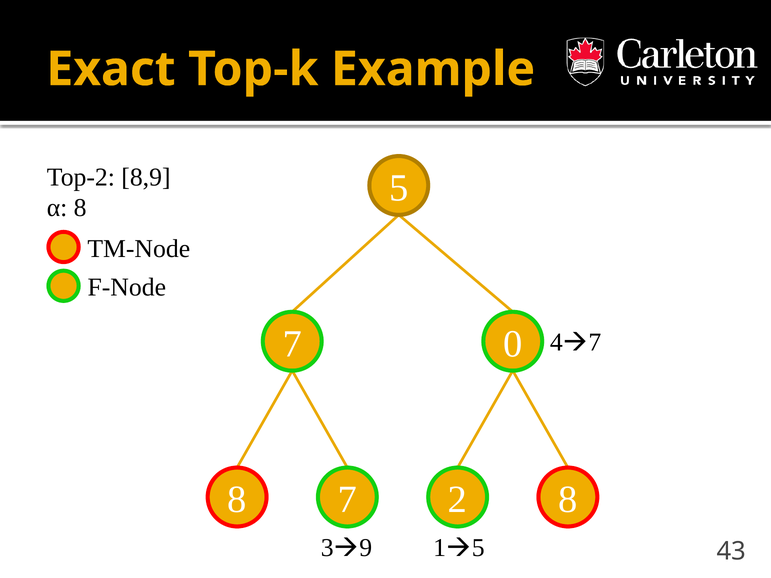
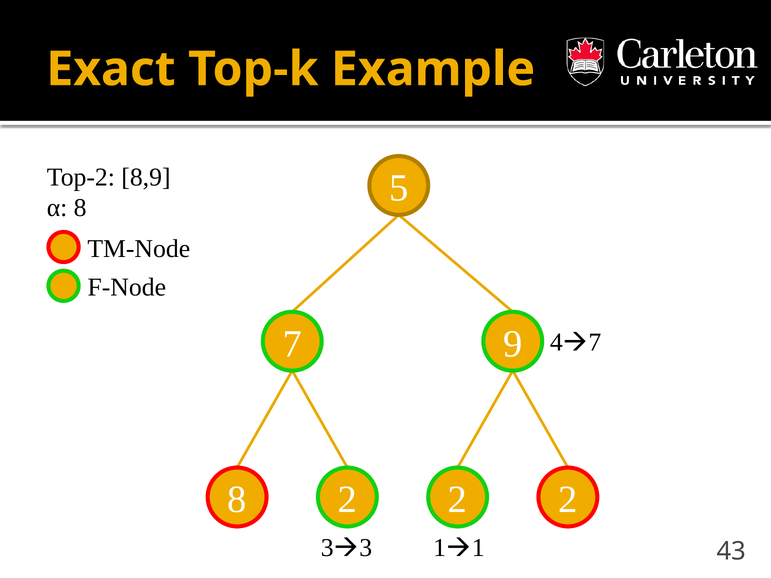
0: 0 -> 9
8 7: 7 -> 2
8 at (568, 500): 8 -> 2
9 at (366, 548): 9 -> 3
5 at (478, 548): 5 -> 1
